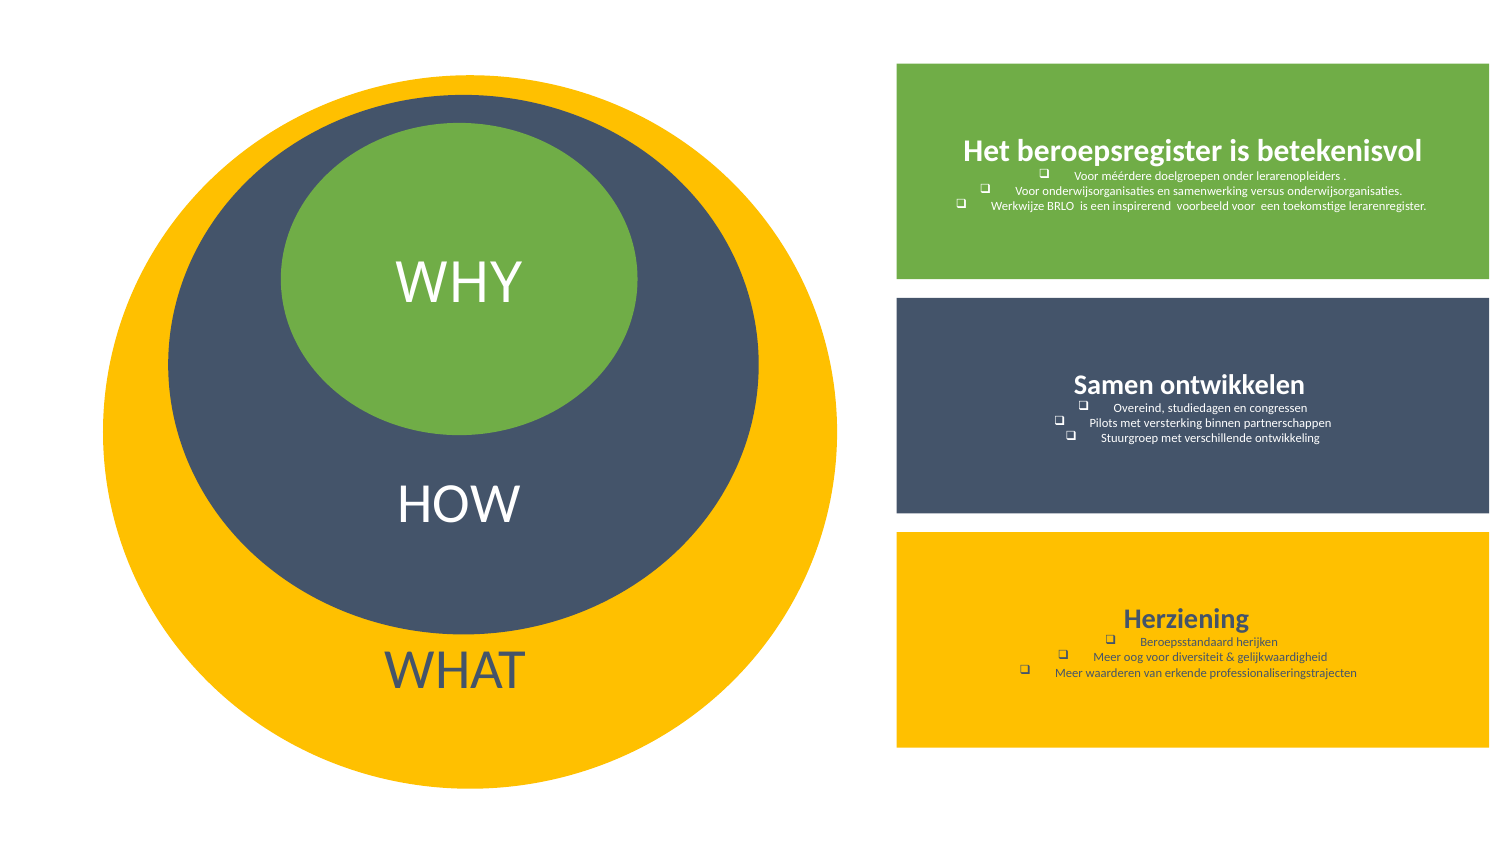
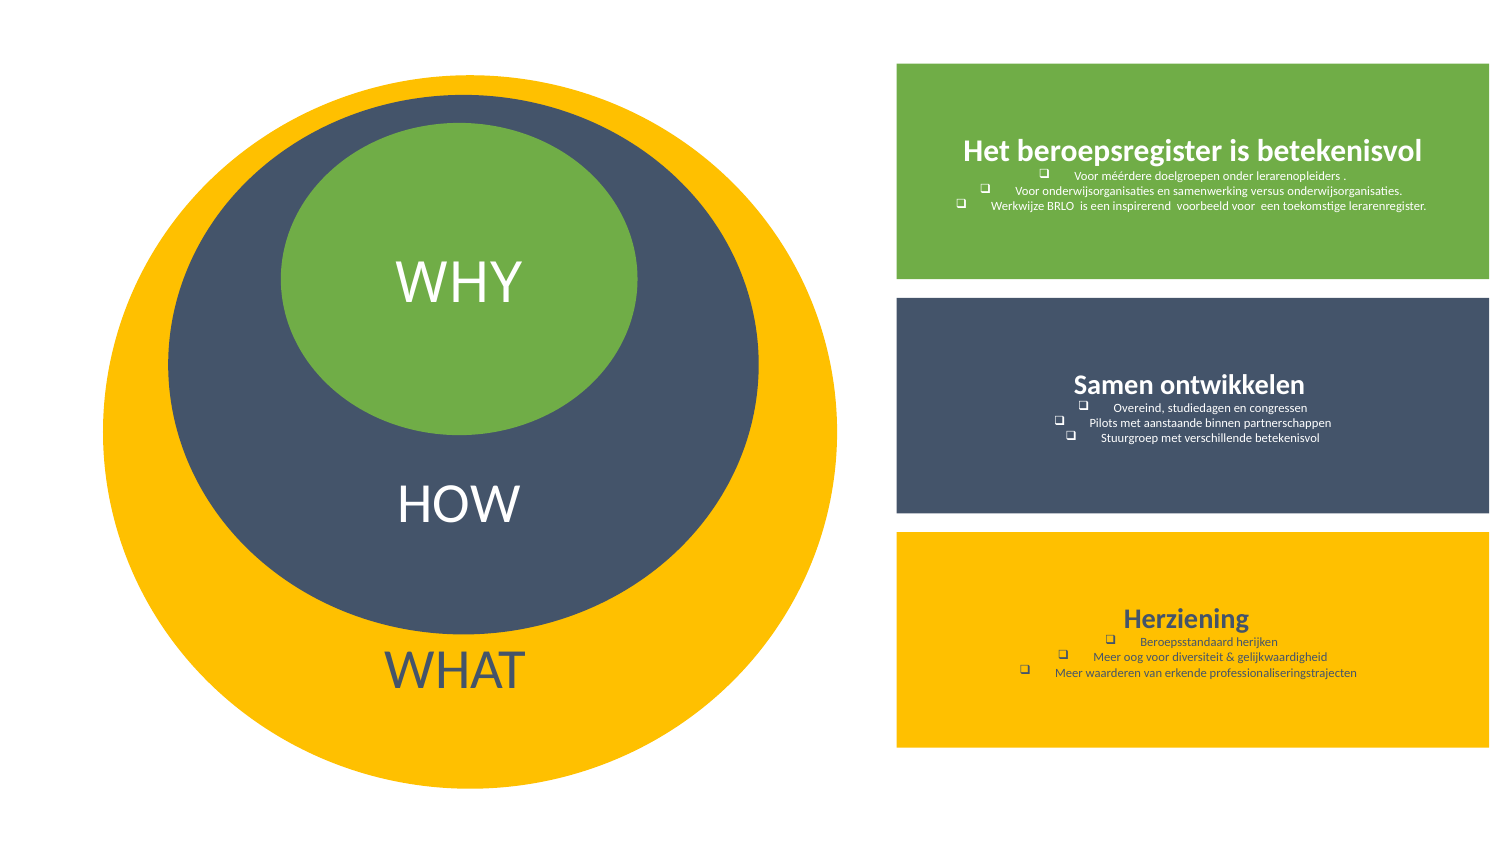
versterking: versterking -> aanstaande
verschillende ontwikkeling: ontwikkeling -> betekenisvol
